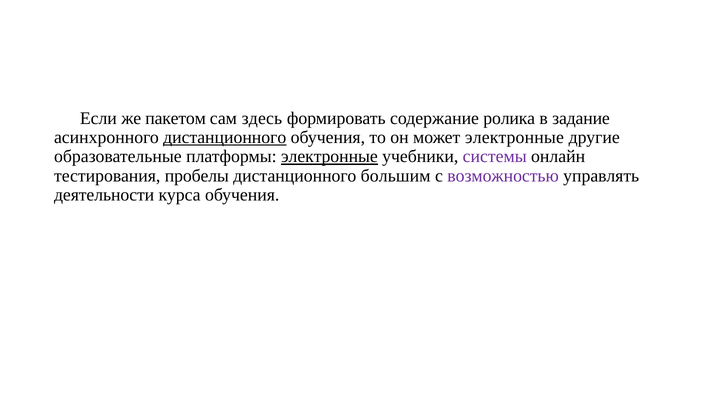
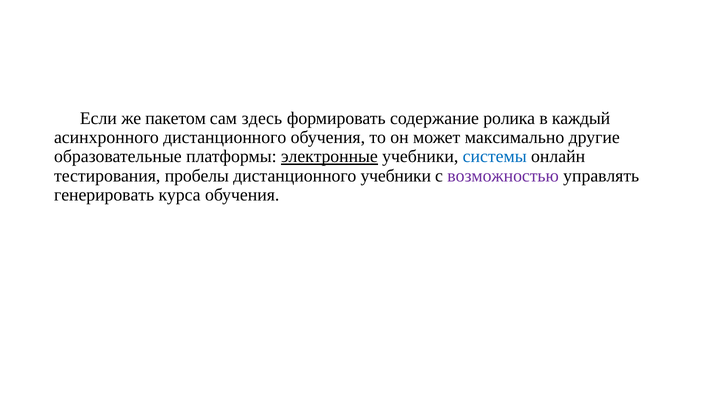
задание: задание -> каждый
дистанционного at (225, 137) underline: present -> none
может электронные: электронные -> максимально
системы colour: purple -> blue
дистанционного большим: большим -> учебники
деятельности: деятельности -> генерировать
